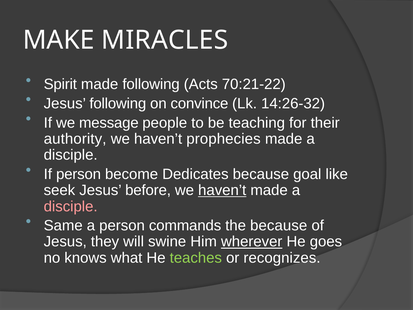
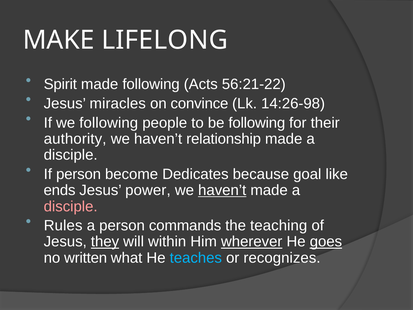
MIRACLES: MIRACLES -> LIFELONG
70:21-22: 70:21-22 -> 56:21-22
Jesus following: following -> miracles
14:26-32: 14:26-32 -> 14:26-98
we message: message -> following
be teaching: teaching -> following
prophecies: prophecies -> relationship
seek: seek -> ends
before: before -> power
Same: Same -> Rules
the because: because -> teaching
they underline: none -> present
swine: swine -> within
goes underline: none -> present
knows: knows -> written
teaches colour: light green -> light blue
